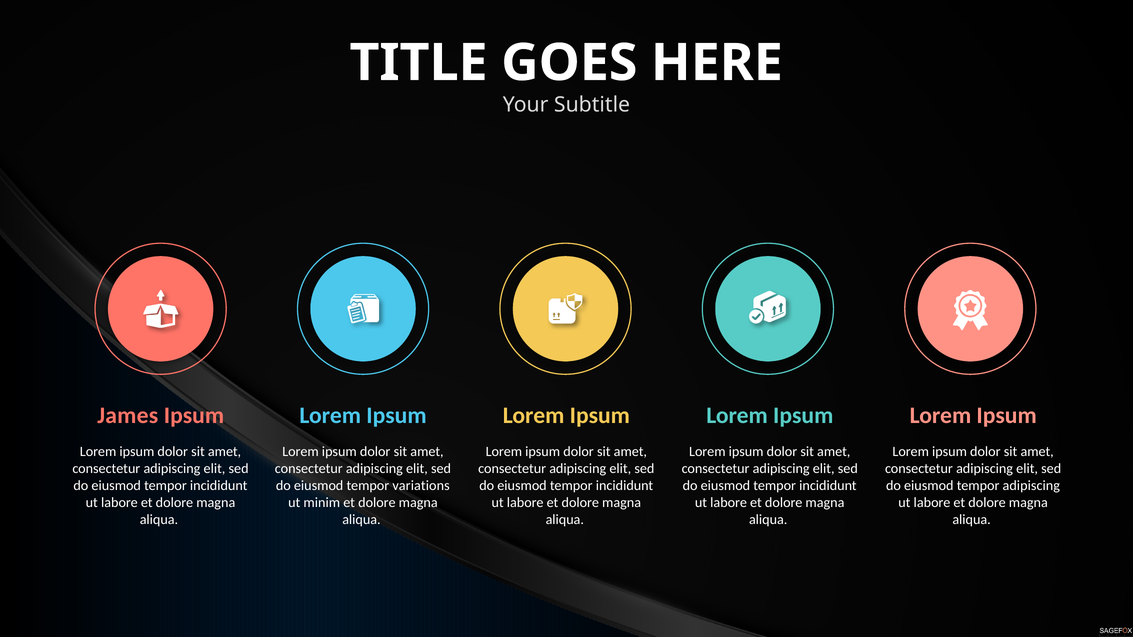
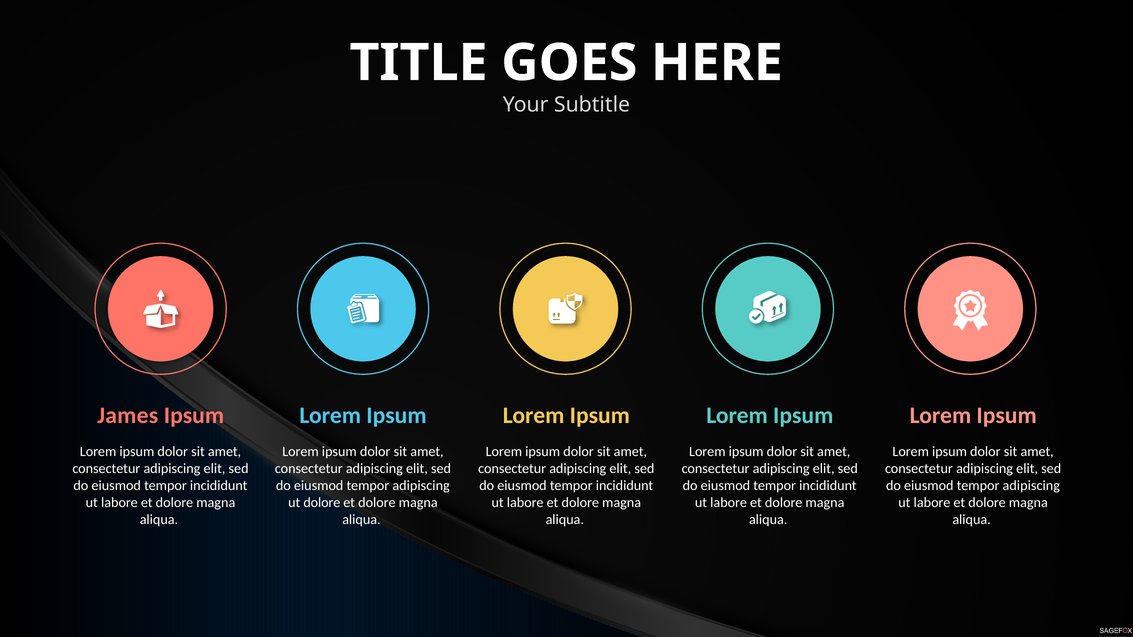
variations at (421, 486): variations -> adipiscing
ut minim: minim -> dolore
